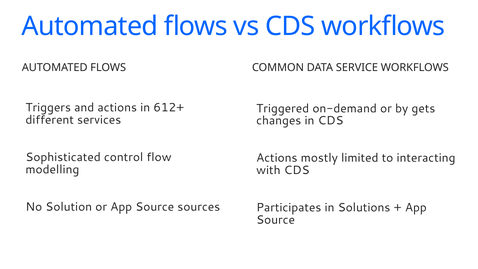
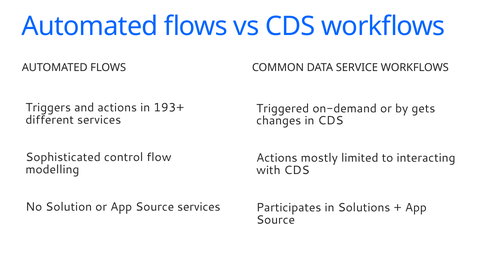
612+: 612+ -> 193+
Source sources: sources -> services
